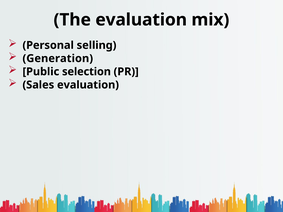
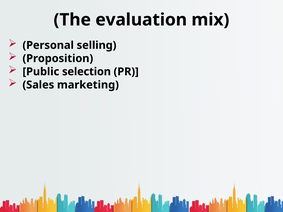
Generation: Generation -> Proposition
Sales evaluation: evaluation -> marketing
